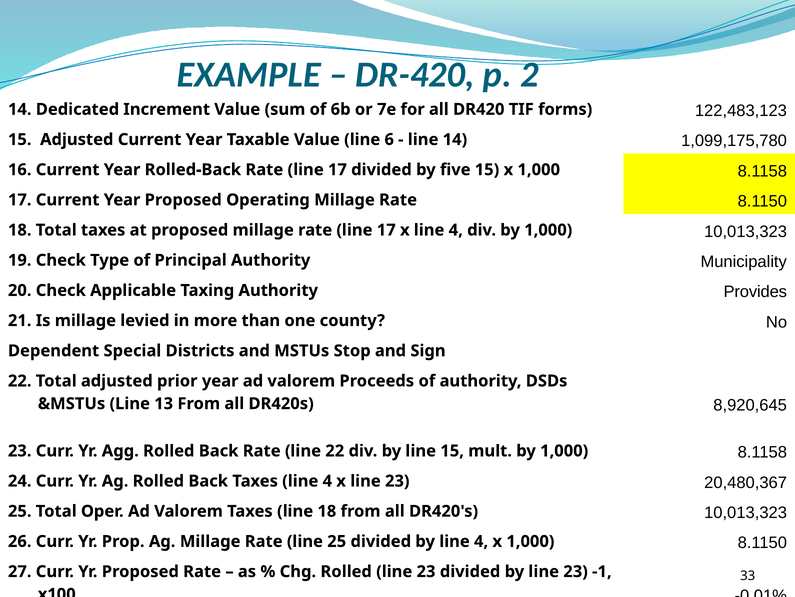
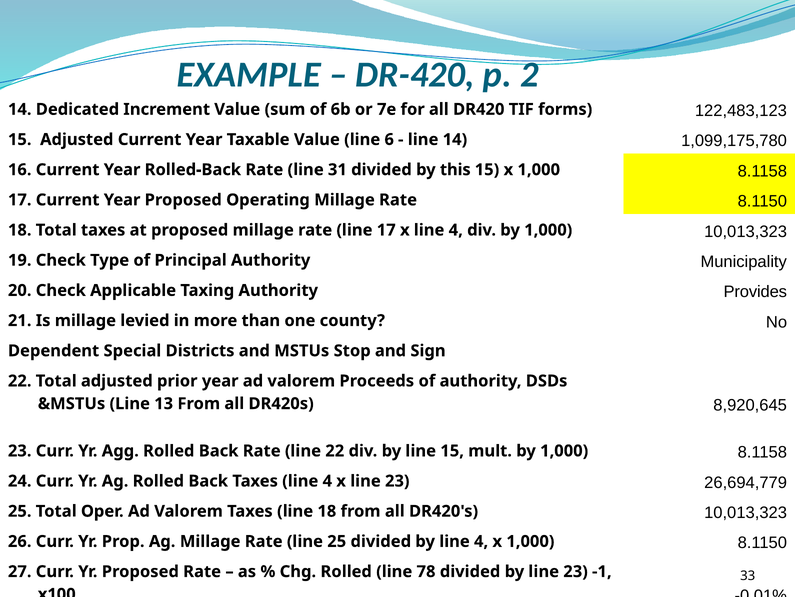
Rolled-Back Rate line 17: 17 -> 31
five: five -> this
20,480,367: 20,480,367 -> 26,694,779
Rolled line 23: 23 -> 78
